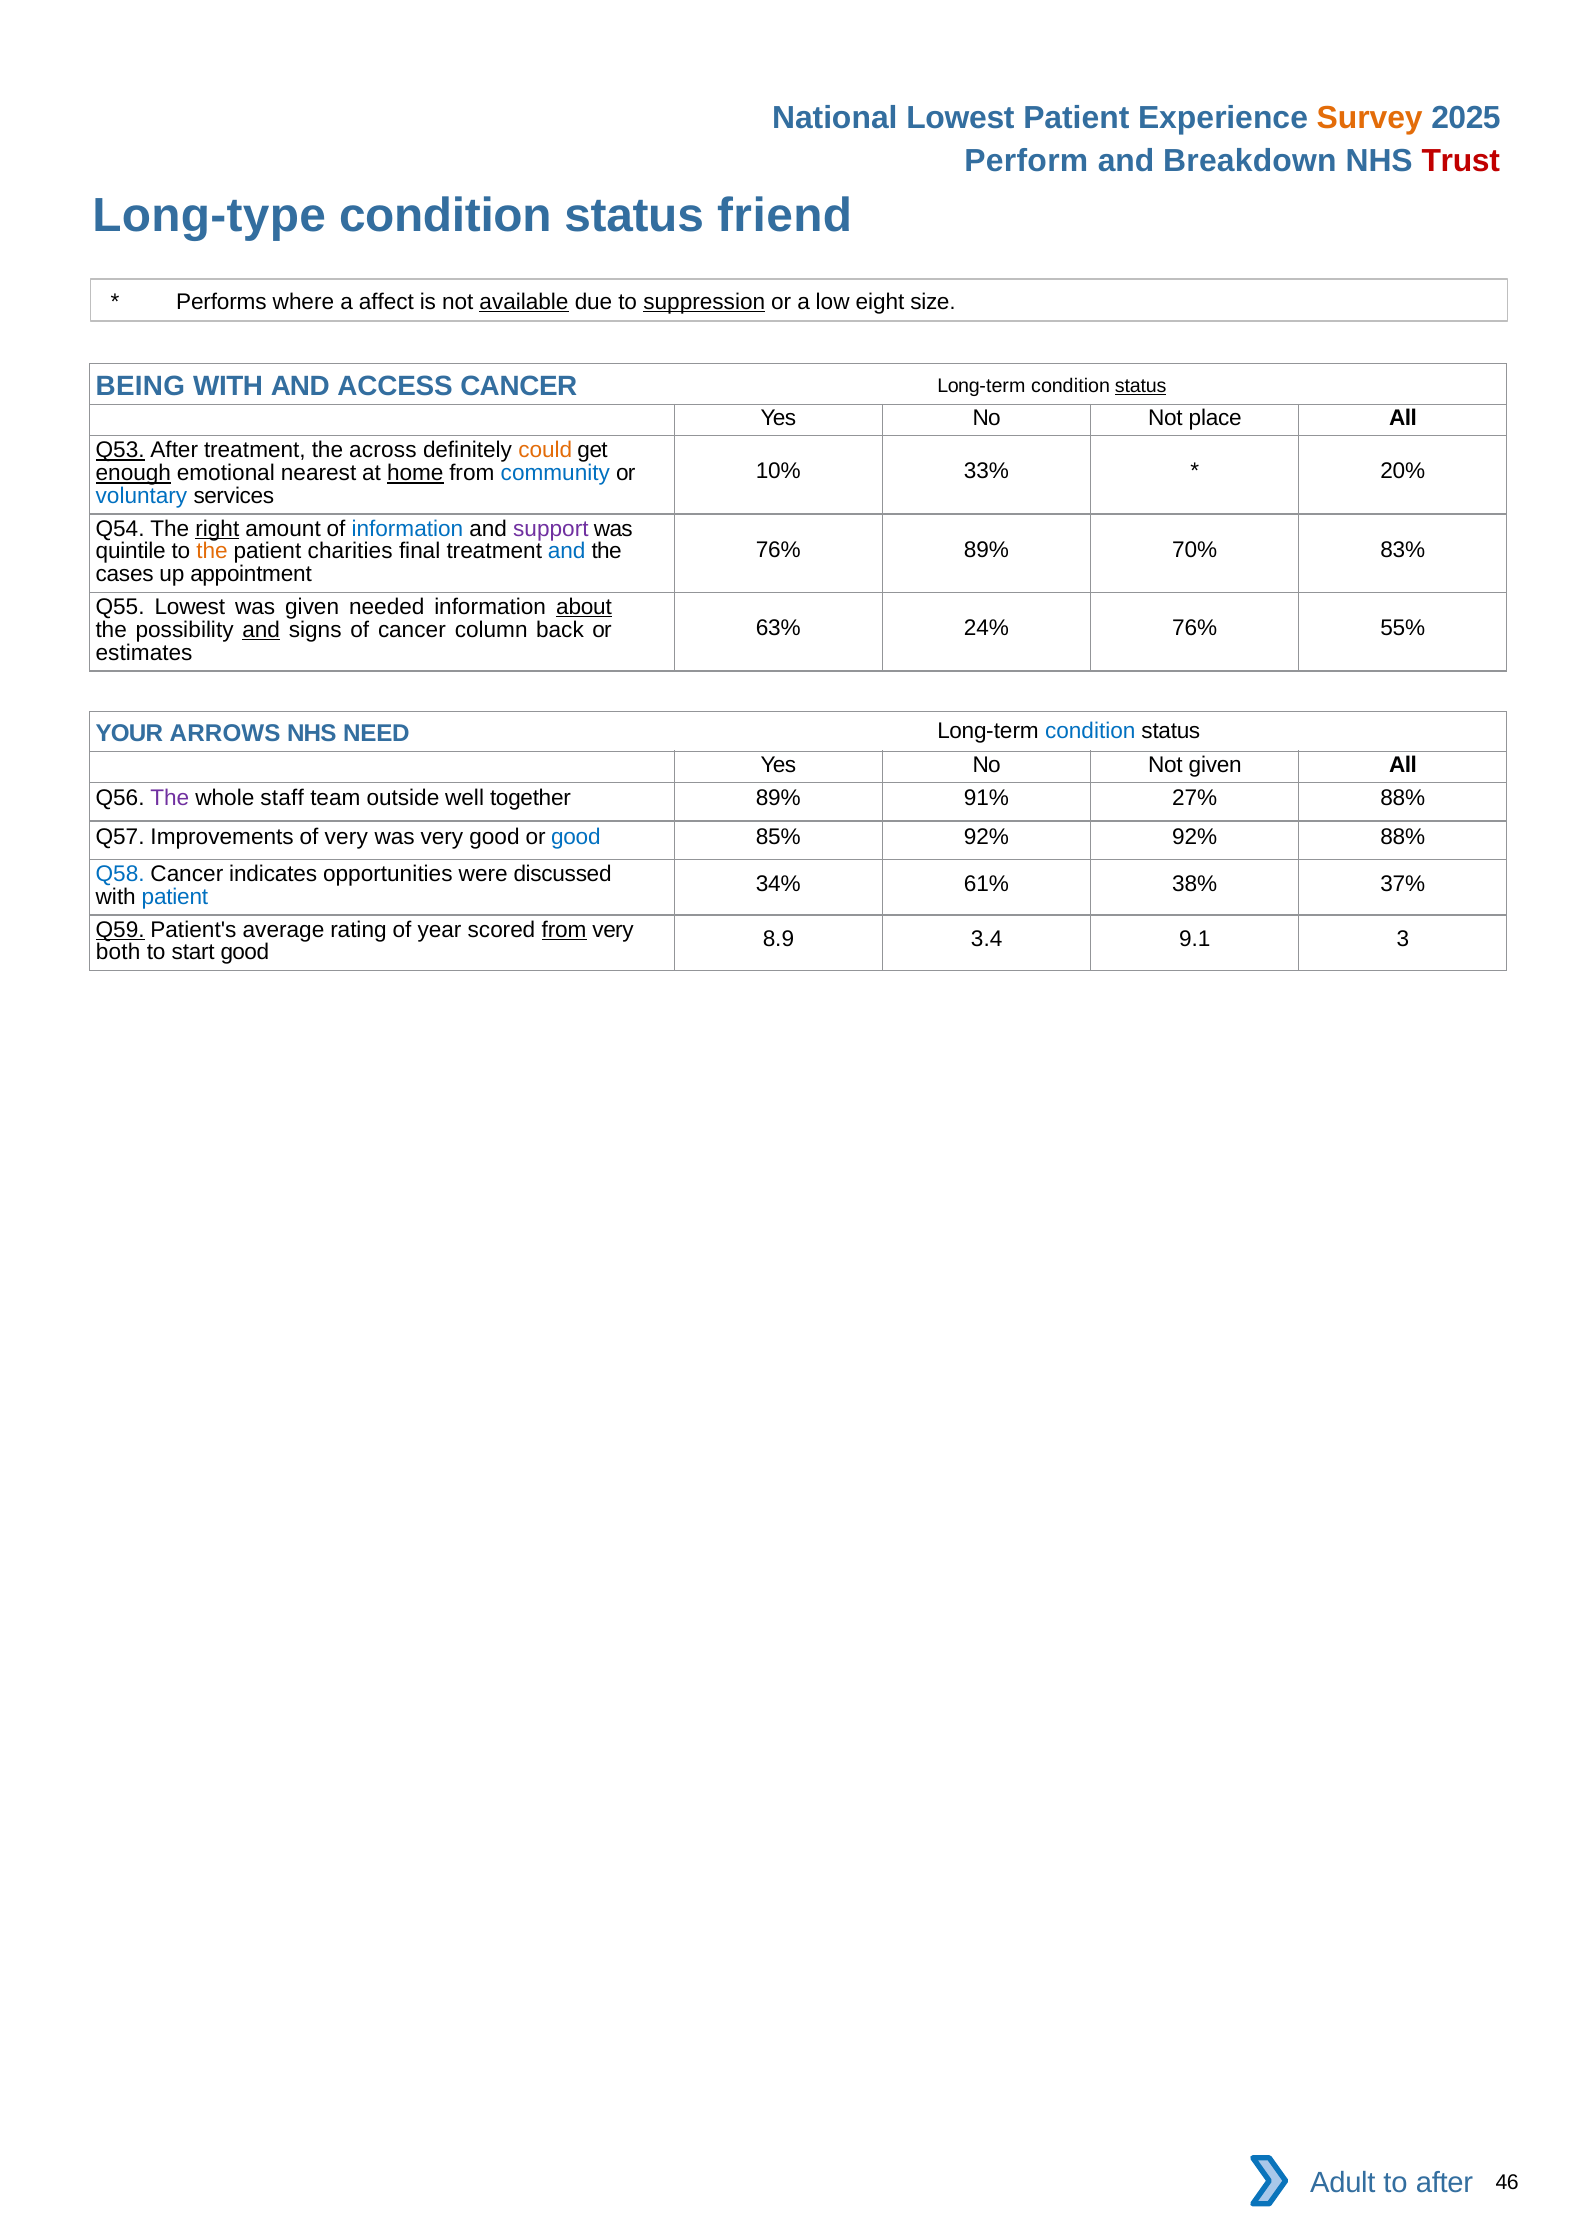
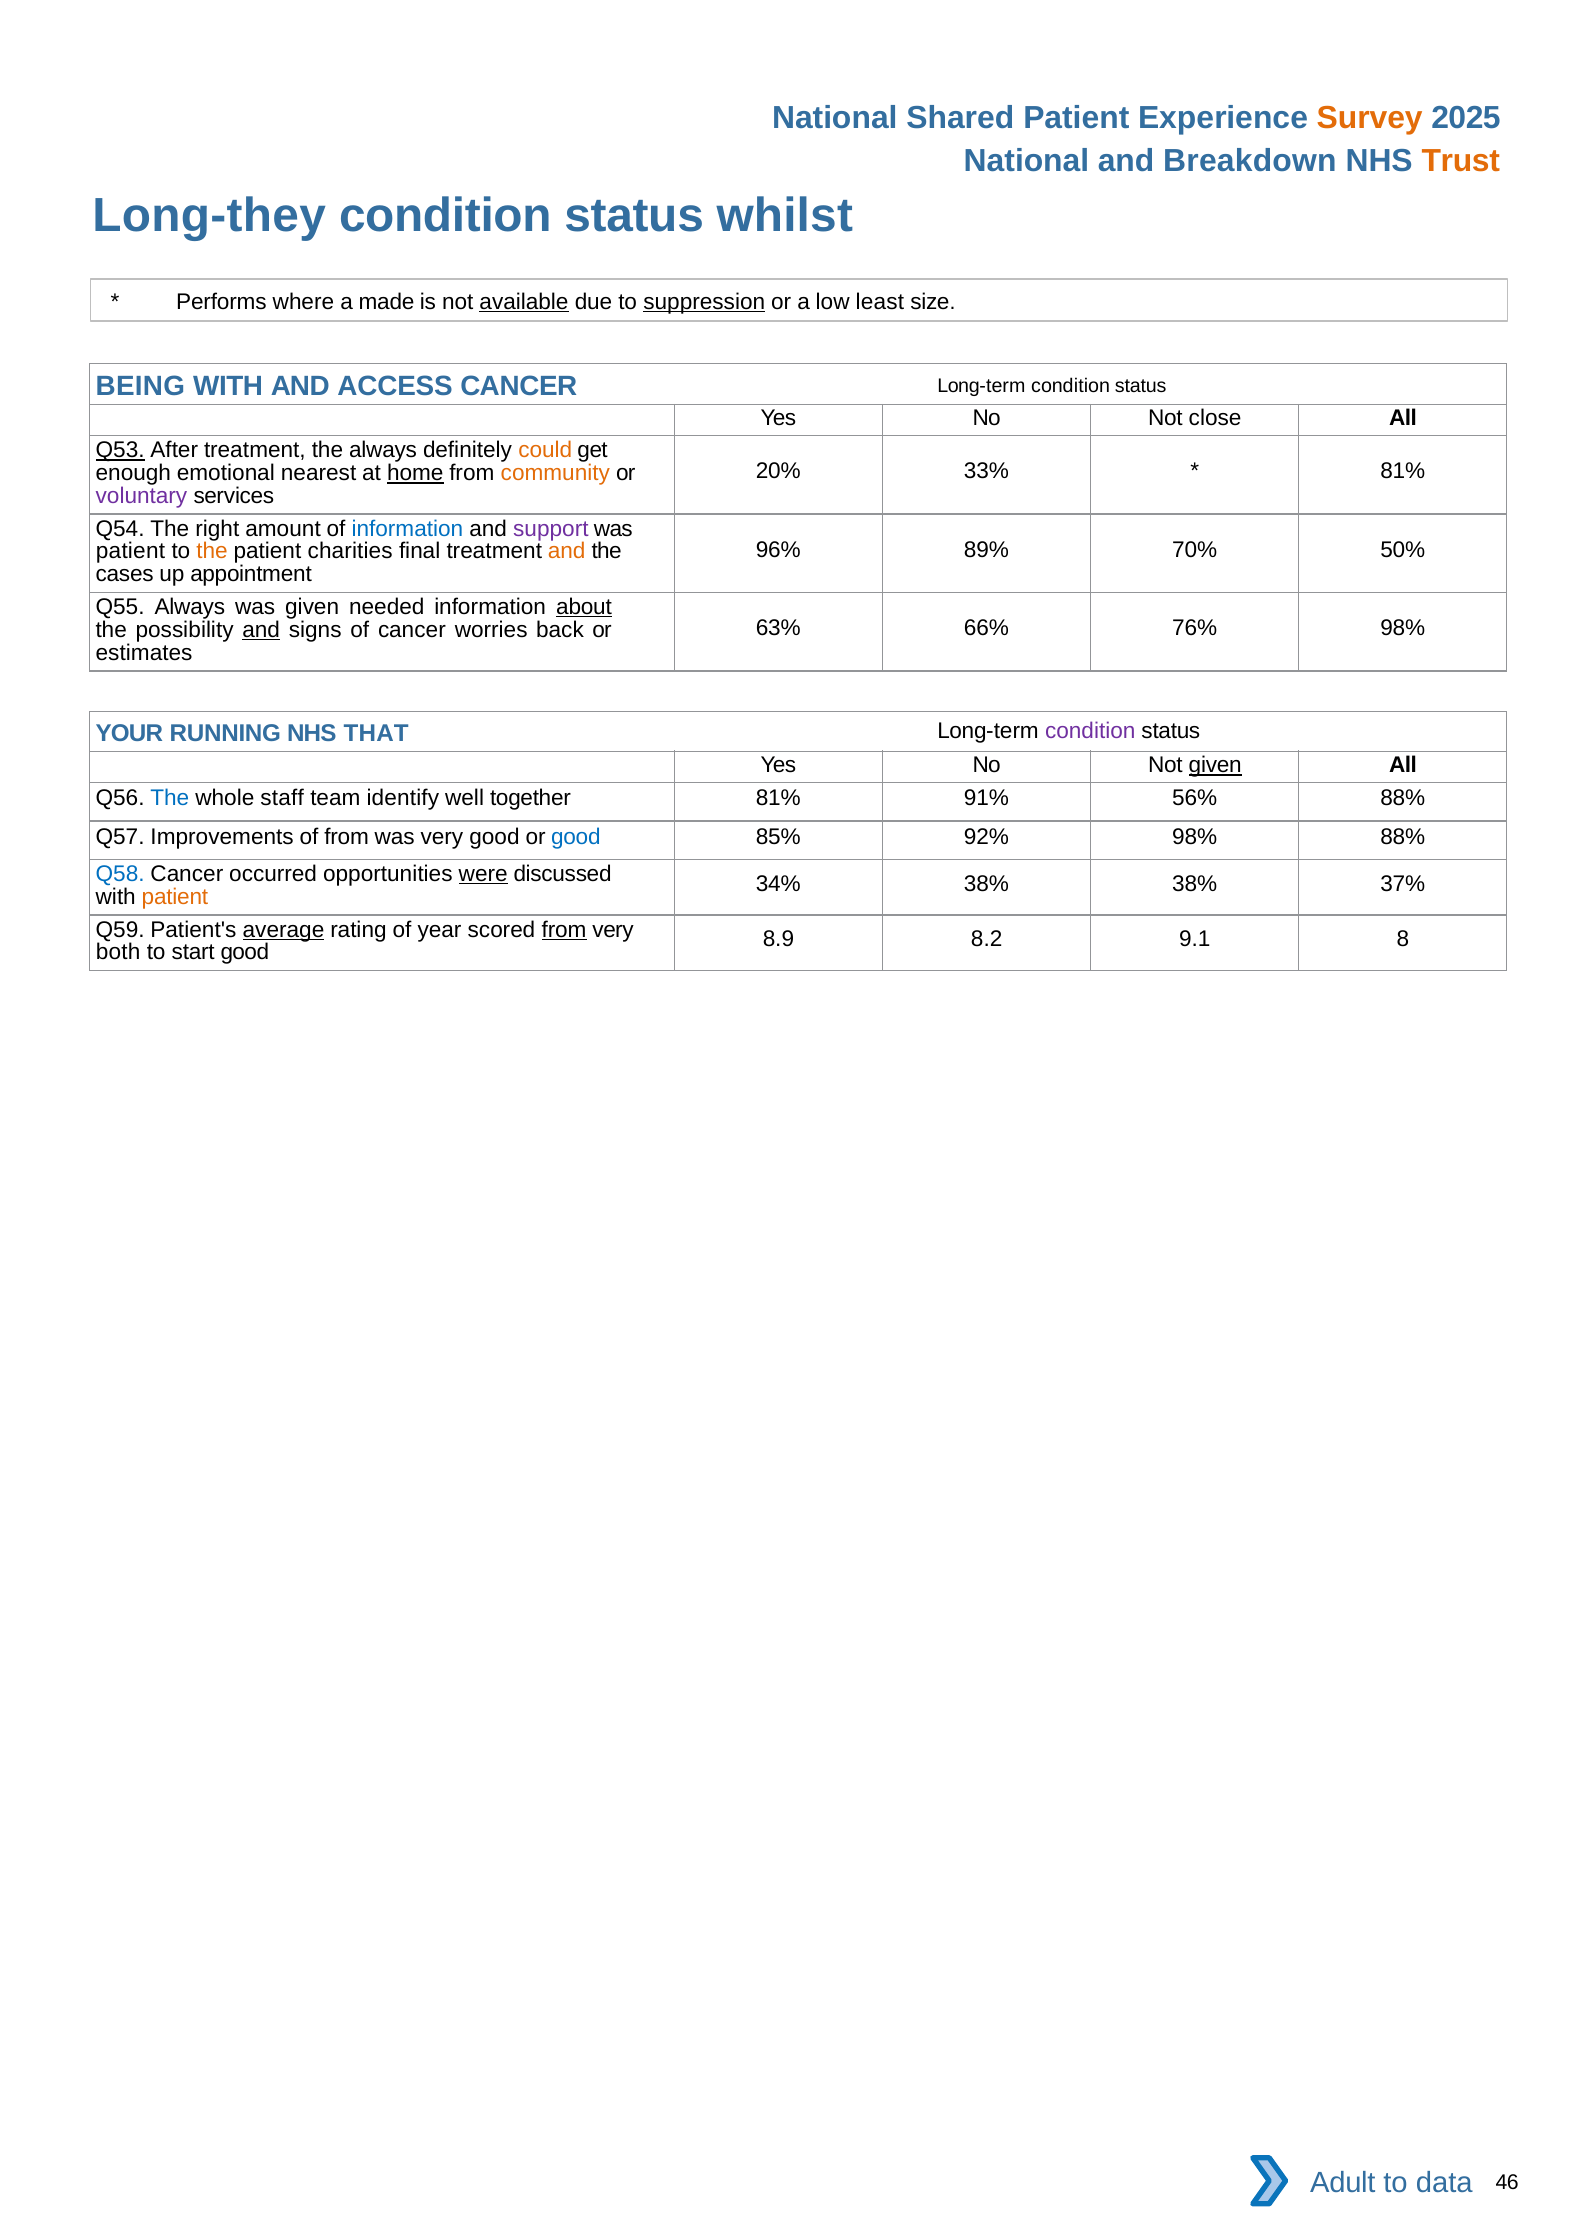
National Lowest: Lowest -> Shared
Perform at (1026, 161): Perform -> National
Trust colour: red -> orange
Long-type: Long-type -> Long-they
friend: friend -> whilst
affect: affect -> made
eight: eight -> least
status at (1141, 386) underline: present -> none
place: place -> close
the across: across -> always
10%: 10% -> 20%
20% at (1403, 471): 20% -> 81%
enough underline: present -> none
community colour: blue -> orange
voluntary colour: blue -> purple
right underline: present -> none
76% at (778, 550): 76% -> 96%
83%: 83% -> 50%
quintile at (131, 551): quintile -> patient
and at (567, 551) colour: blue -> orange
Q55 Lowest: Lowest -> Always
24%: 24% -> 66%
76% 55%: 55% -> 98%
column: column -> worries
ARROWS: ARROWS -> RUNNING
NEED: NEED -> THAT
condition at (1090, 730) colour: blue -> purple
given at (1215, 765) underline: none -> present
The at (170, 798) colour: purple -> blue
outside: outside -> identify
together 89%: 89% -> 81%
27%: 27% -> 56%
of very: very -> from
92% 92%: 92% -> 98%
indicates: indicates -> occurred
were underline: none -> present
34% 61%: 61% -> 38%
patient at (175, 897) colour: blue -> orange
Q59 underline: present -> none
average underline: none -> present
3.4: 3.4 -> 8.2
3: 3 -> 8
to after: after -> data
